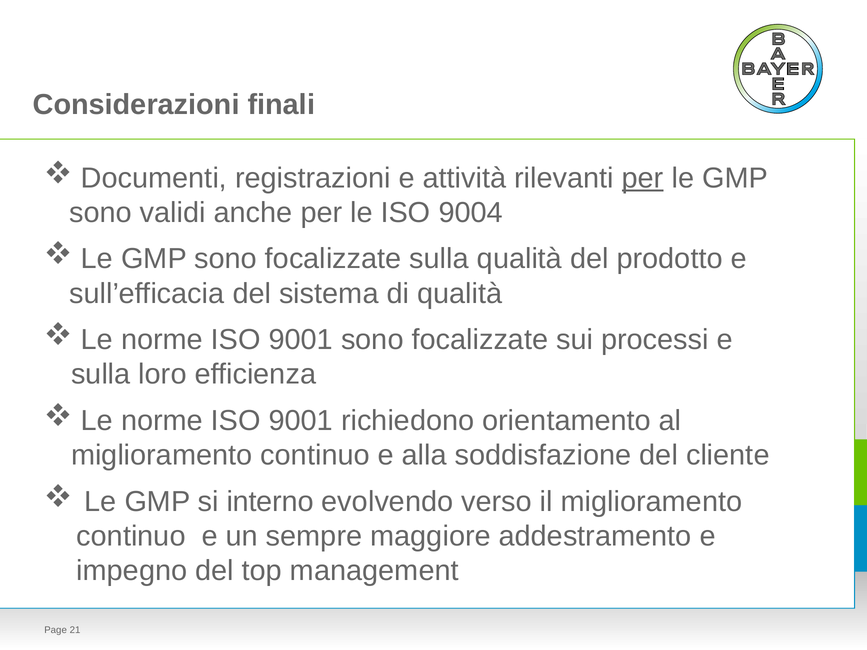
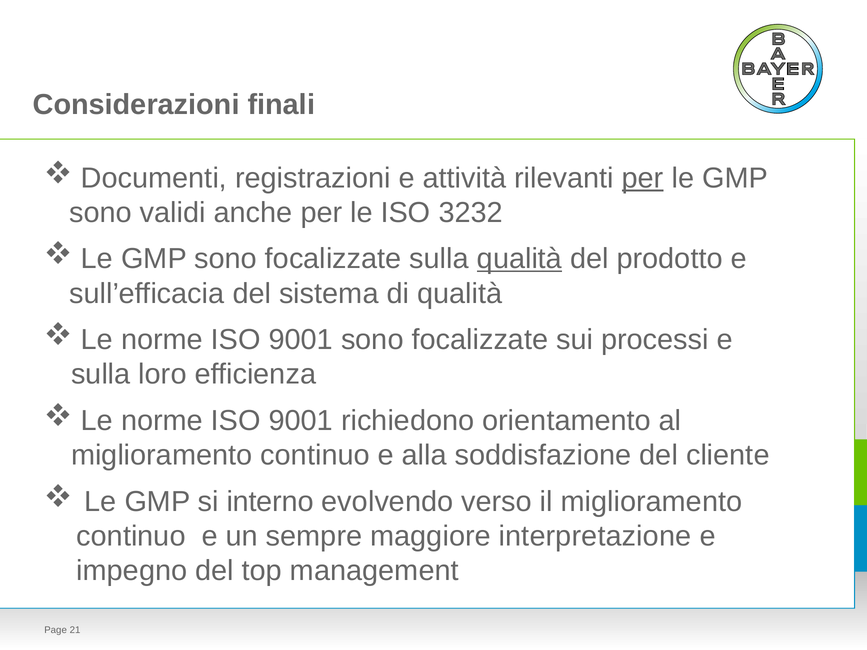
9004: 9004 -> 3232
qualità at (520, 259) underline: none -> present
addestramento: addestramento -> interpretazione
